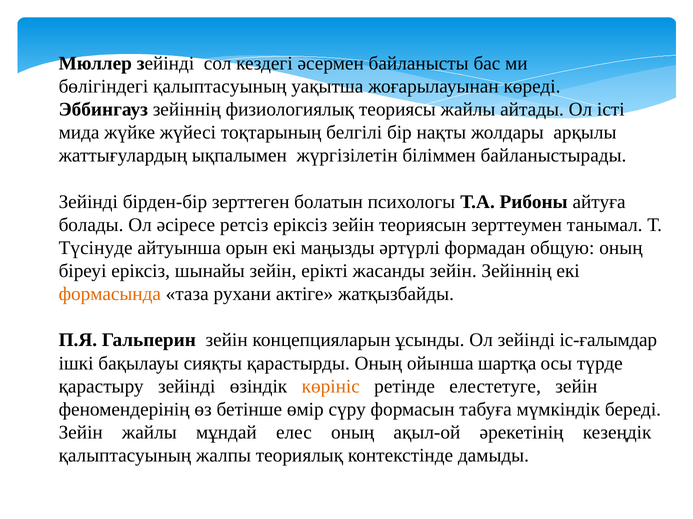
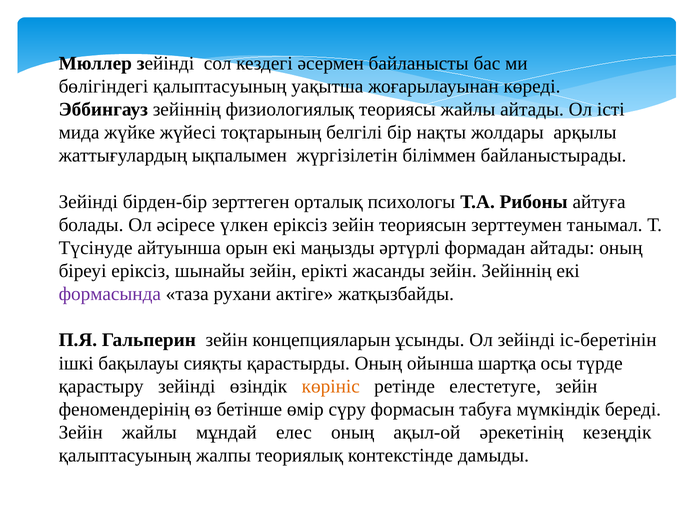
болатын: болатын -> орталық
ретсіз: ретсіз -> үлкен
формадан общую: общую -> айтады
формасында colour: orange -> purple
іс-ғалымдар: іс-ғалымдар -> іс-беретінін
